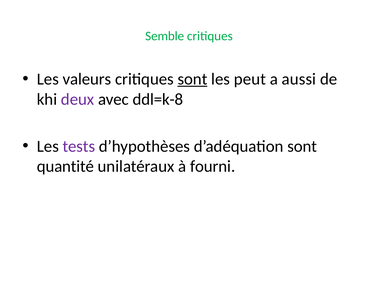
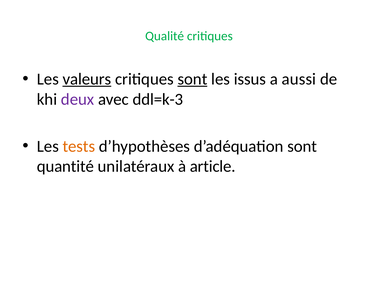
Semble: Semble -> Qualité
valeurs underline: none -> present
peut: peut -> issus
ddl=k-8: ddl=k-8 -> ddl=k-3
tests colour: purple -> orange
fourni: fourni -> article
